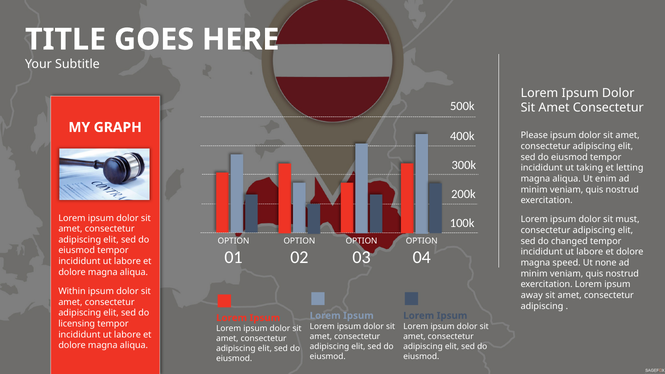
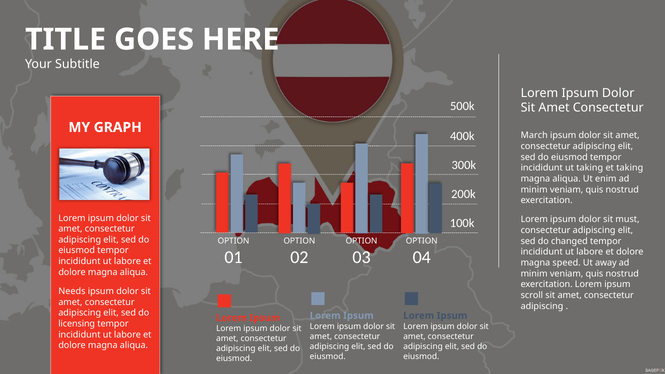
Please: Please -> March
et letting: letting -> taking
none: none -> away
Within: Within -> Needs
away: away -> scroll
